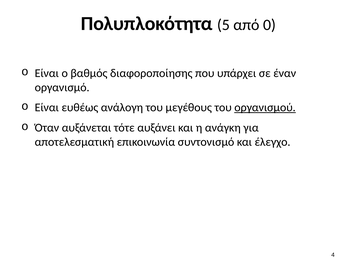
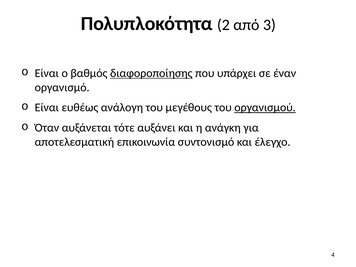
5: 5 -> 2
0: 0 -> 3
διαφοροποίησης underline: none -> present
